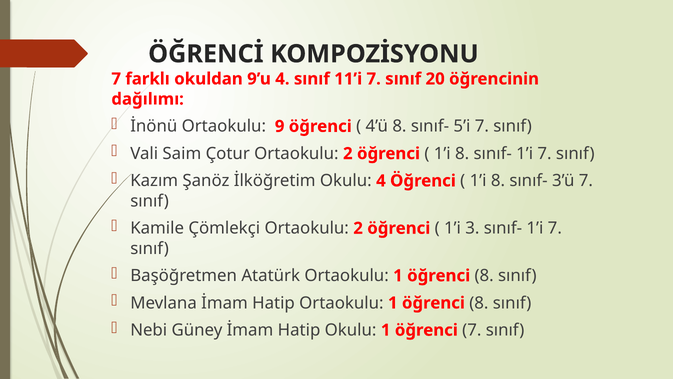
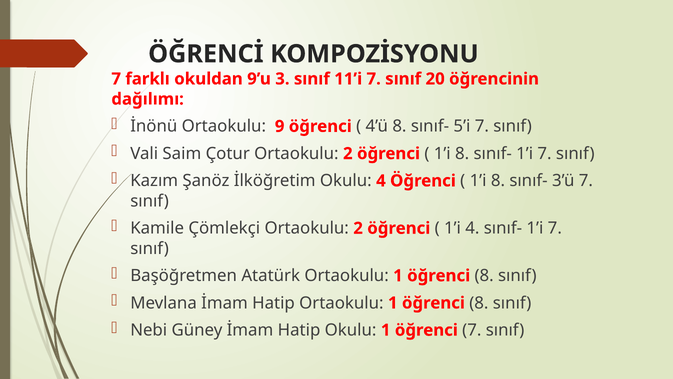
9’u 4: 4 -> 3
1’i 3: 3 -> 4
